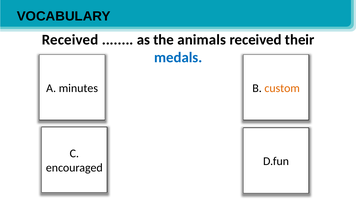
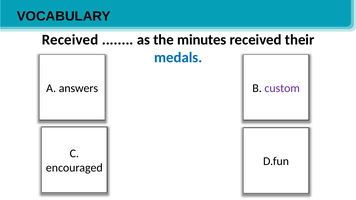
animals: animals -> minutes
minutes: minutes -> answers
custom colour: orange -> purple
